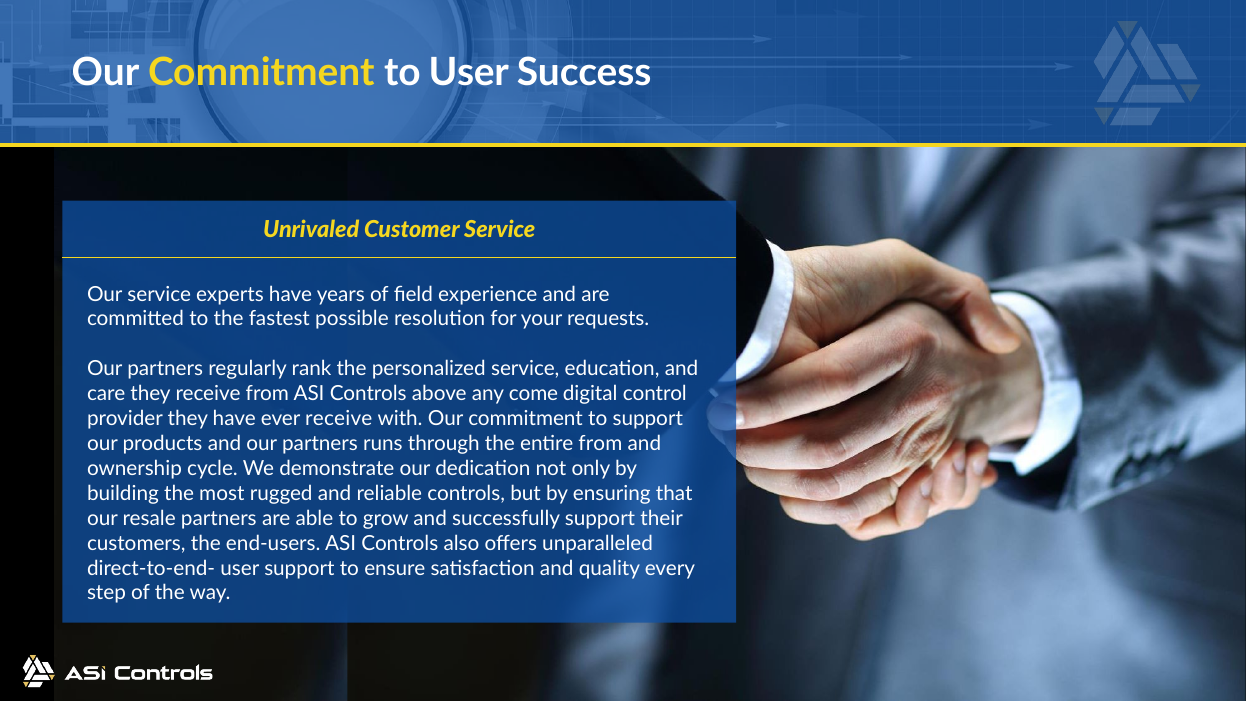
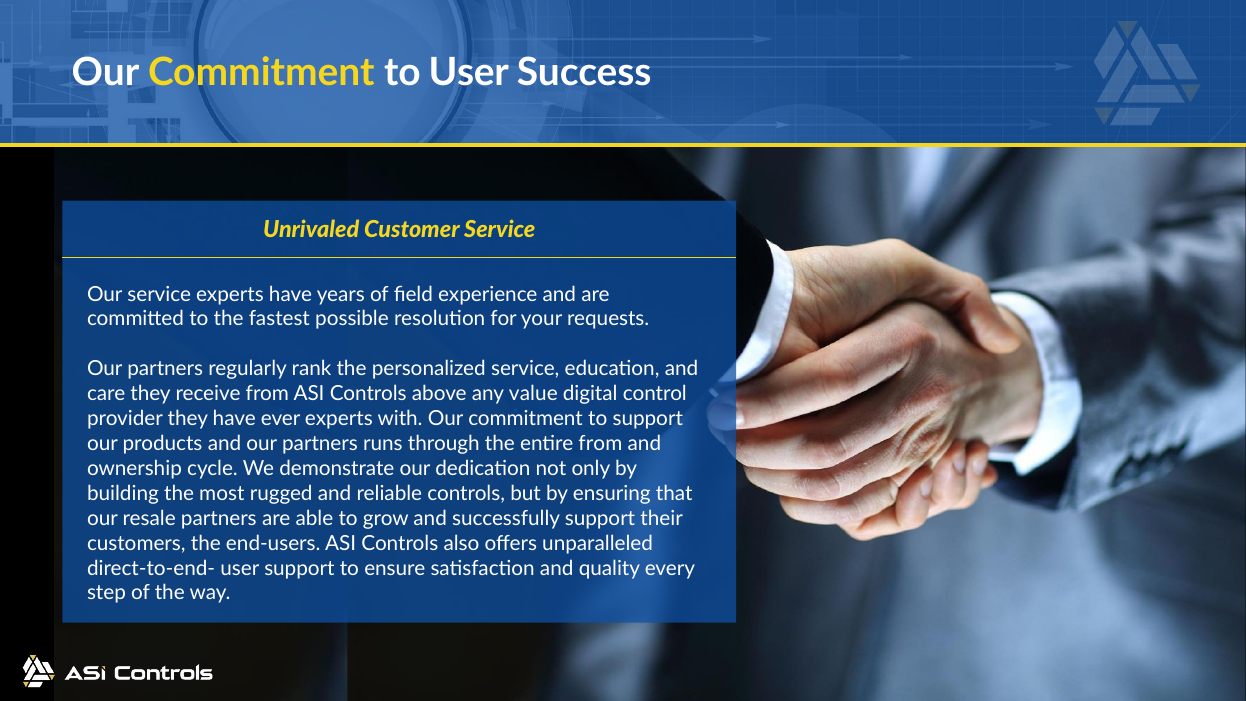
come: come -> value
ever receive: receive -> experts
